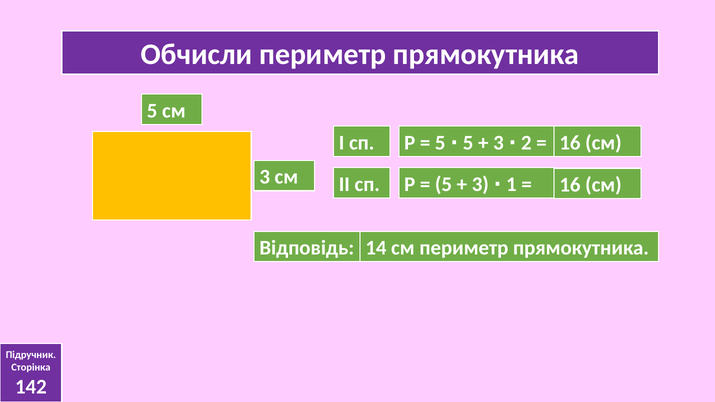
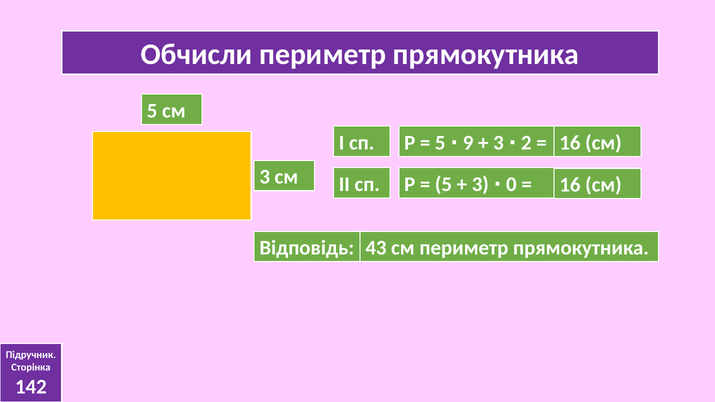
5 5: 5 -> 9
1: 1 -> 0
14: 14 -> 43
